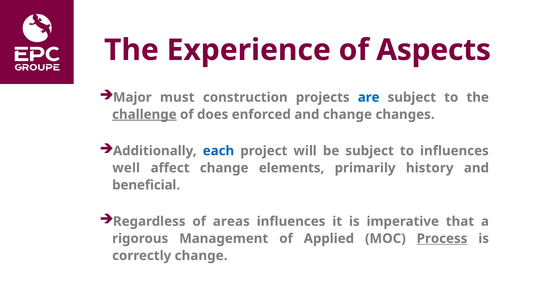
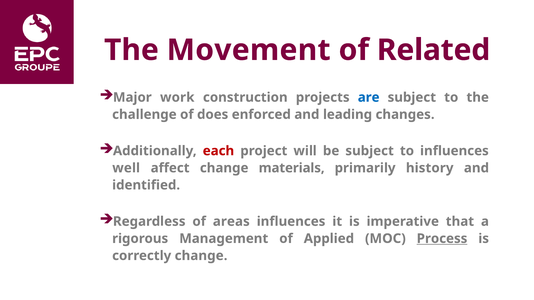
Experience: Experience -> Movement
Aspects: Aspects -> Related
must: must -> work
challenge underline: present -> none
and change: change -> leading
each colour: blue -> red
elements: elements -> materials
beneficial: beneficial -> identified
